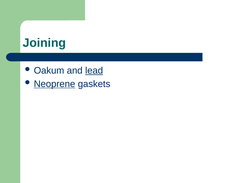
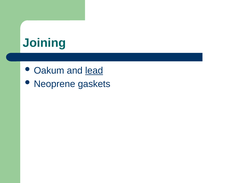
Neoprene underline: present -> none
